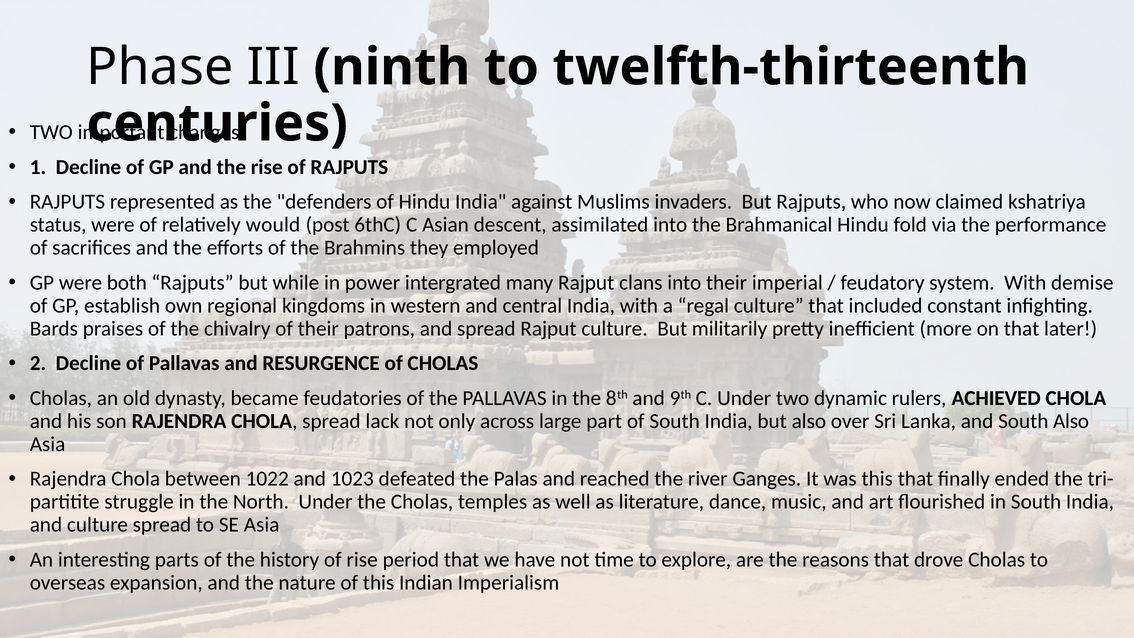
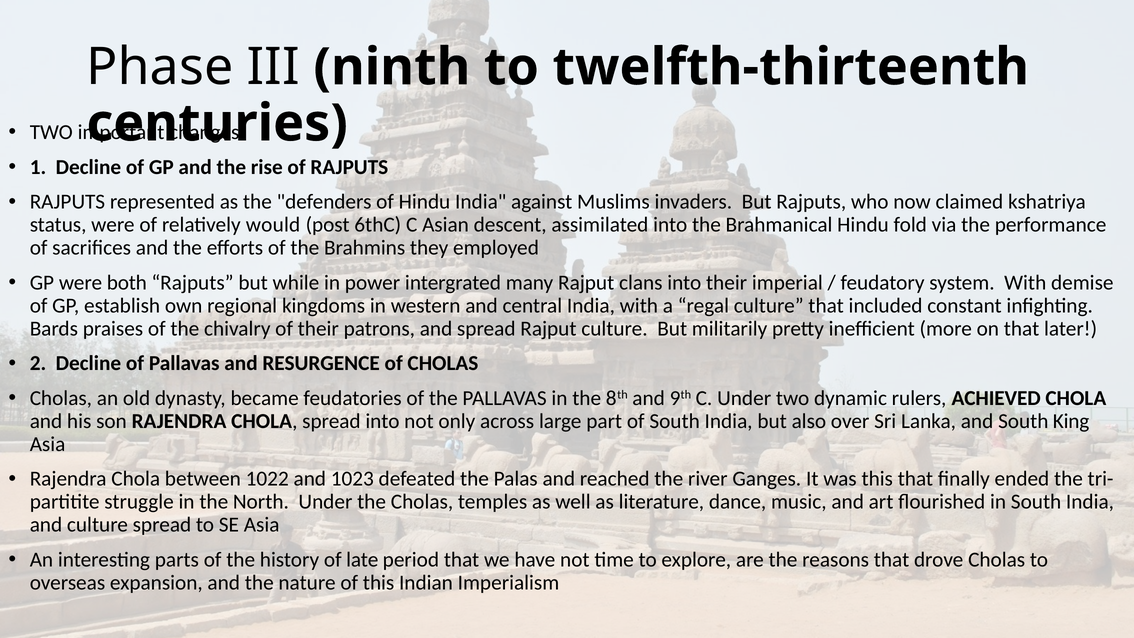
spread lack: lack -> into
South Also: Also -> King
of rise: rise -> late
